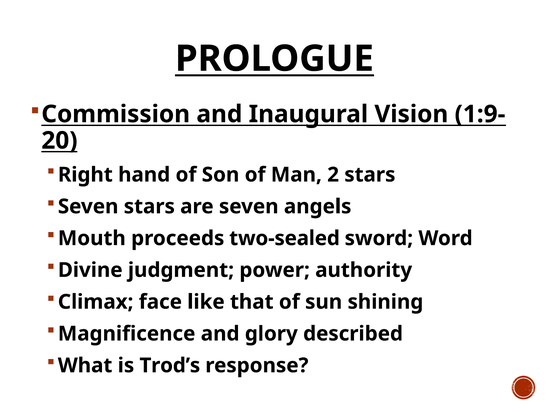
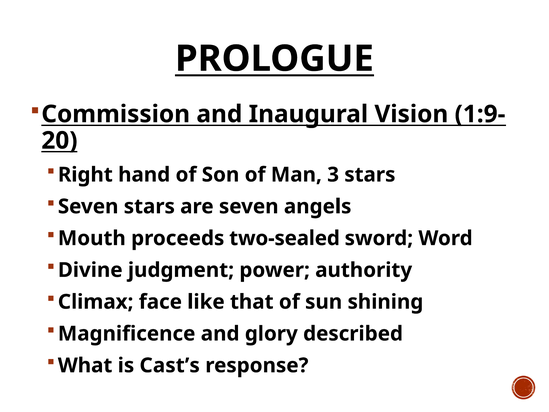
2: 2 -> 3
Trod’s: Trod’s -> Cast’s
